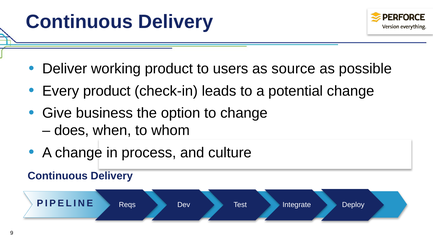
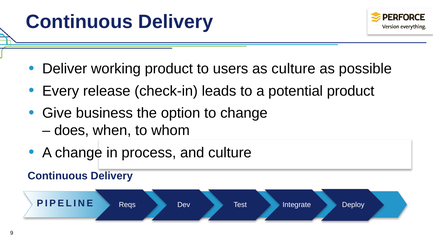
as source: source -> culture
Every product: product -> release
potential change: change -> product
